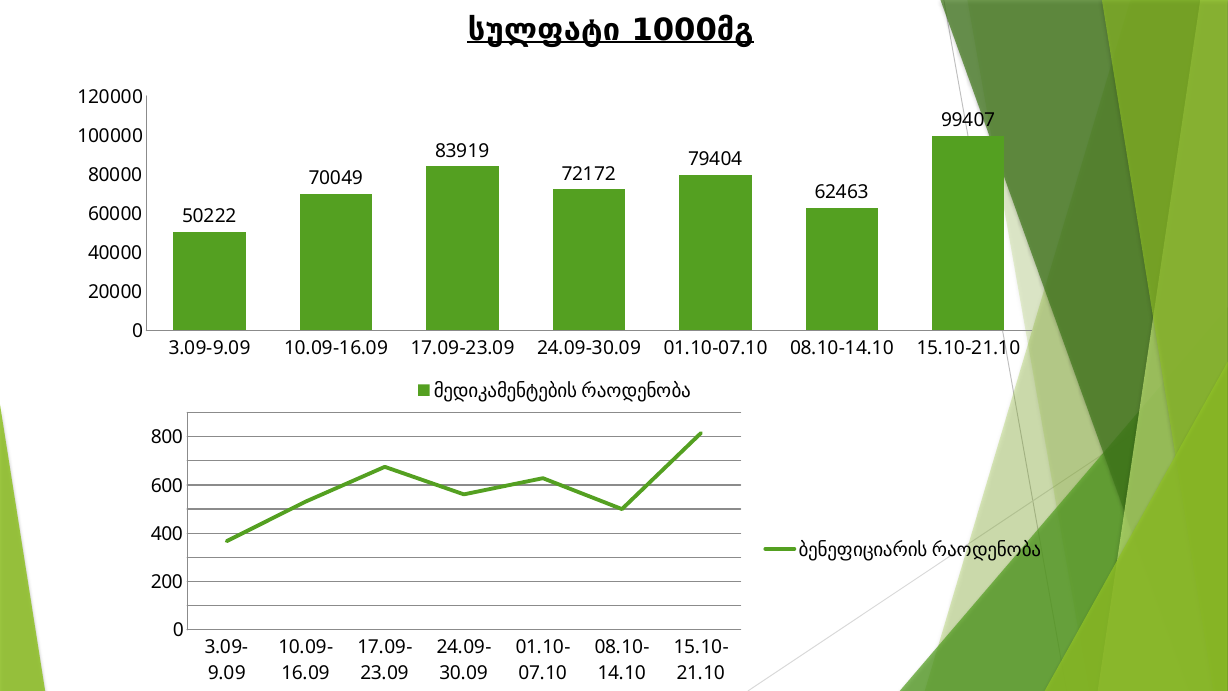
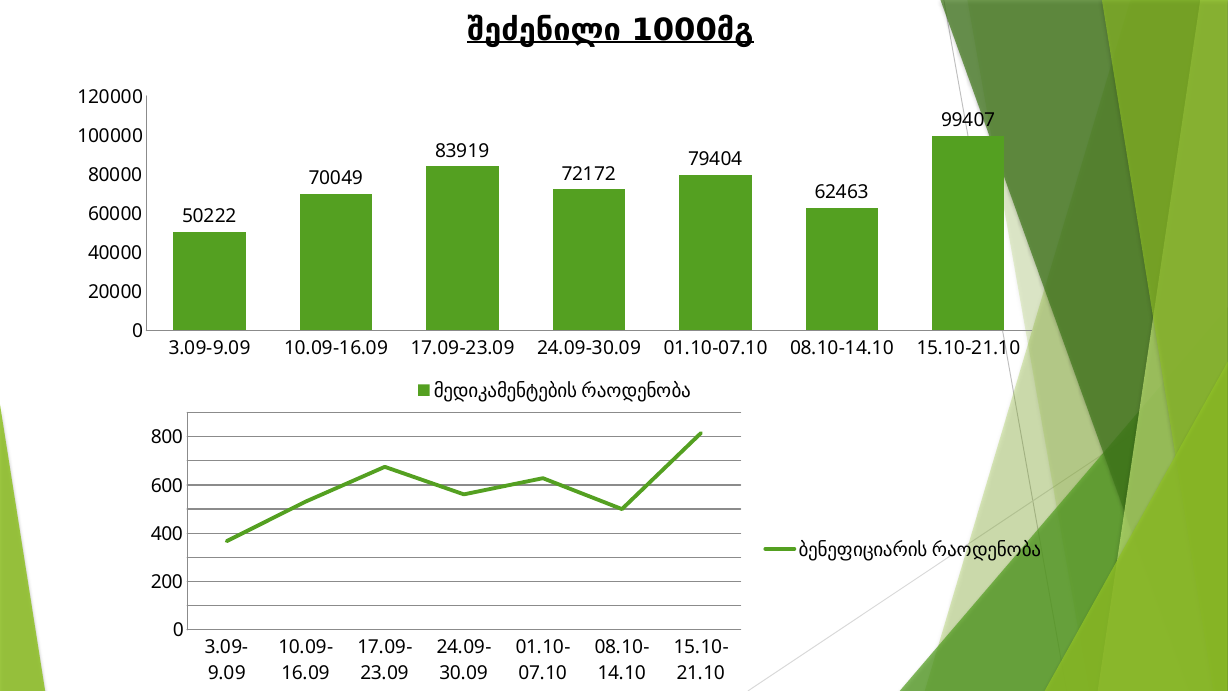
სულფატი: სულფატი -> შეძენილი
